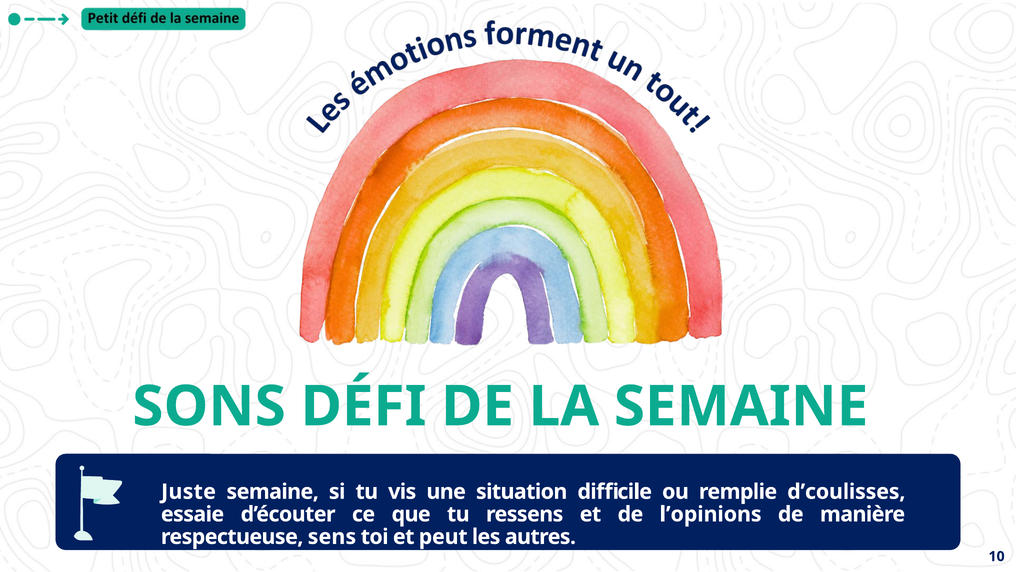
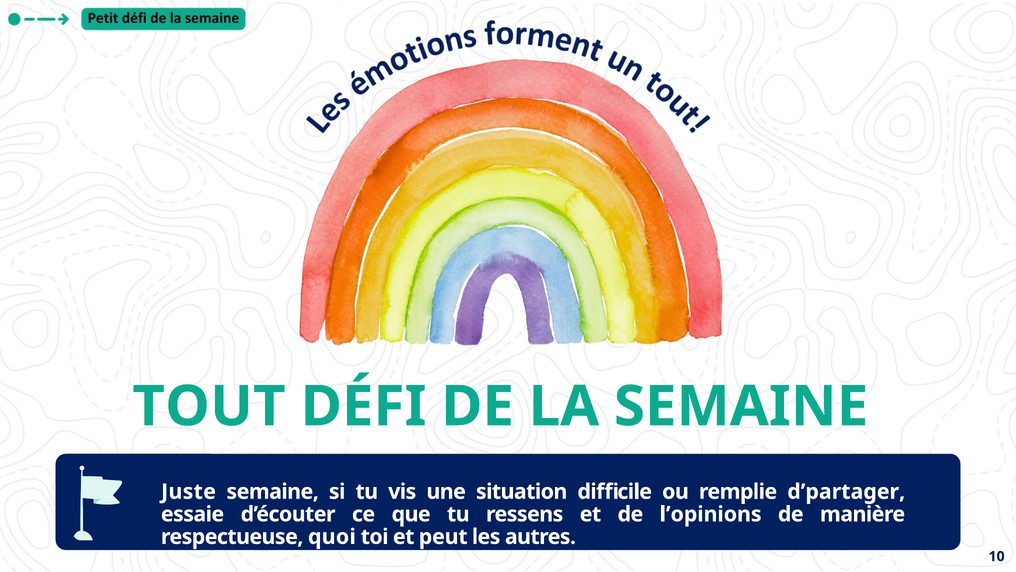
SONS: SONS -> TOUT
d’coulisses: d’coulisses -> d’partager
sens: sens -> quoi
